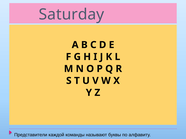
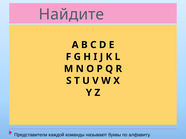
Saturday: Saturday -> Найдите
